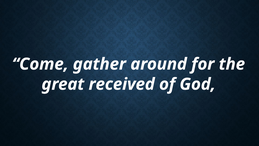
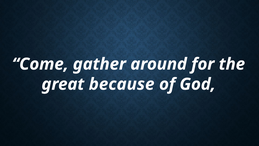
received: received -> because
